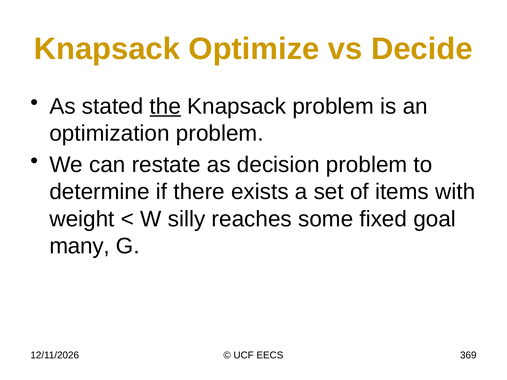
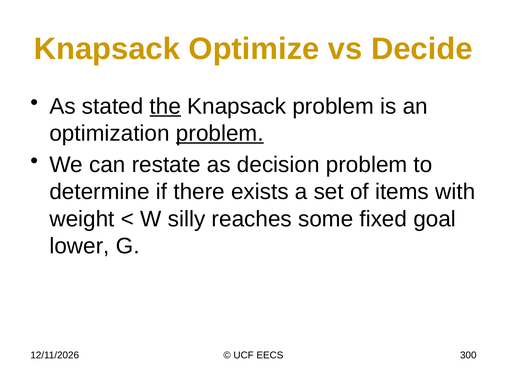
problem at (220, 133) underline: none -> present
many: many -> lower
369: 369 -> 300
